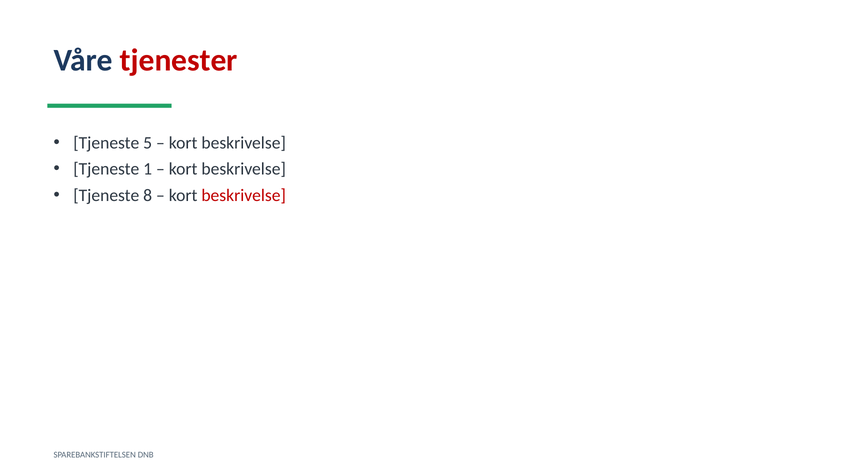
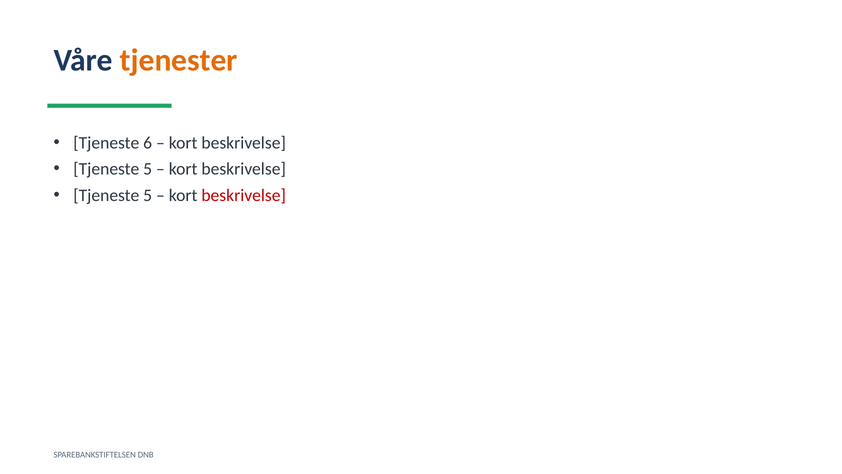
tjenester colour: red -> orange
5: 5 -> 6
1 at (148, 169): 1 -> 5
8 at (148, 195): 8 -> 5
